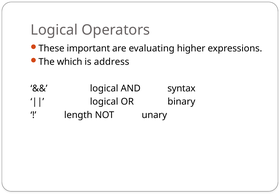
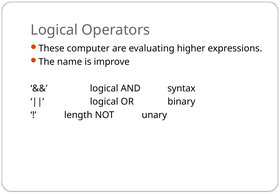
important: important -> computer
which: which -> name
address: address -> improve
